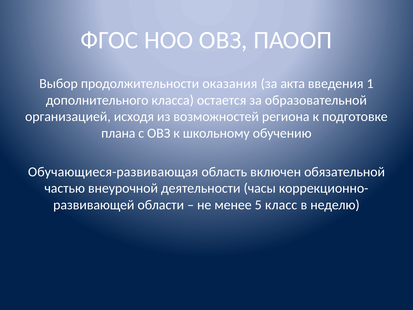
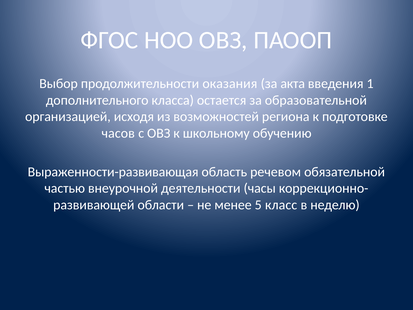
плана: плана -> часов
Обучающиеся-развивающая: Обучающиеся-развивающая -> Выраженности-развивающая
включен: включен -> речевом
